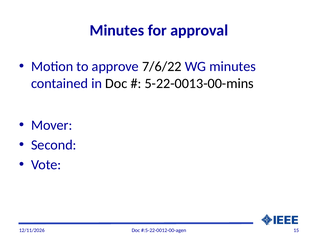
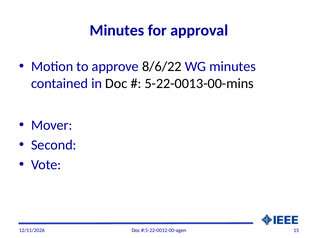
7/6/22: 7/6/22 -> 8/6/22
